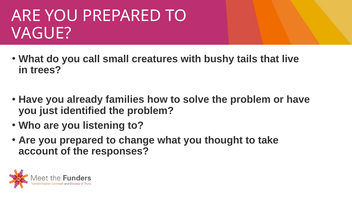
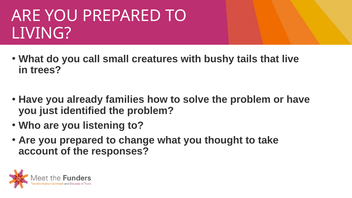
VAGUE: VAGUE -> LIVING
